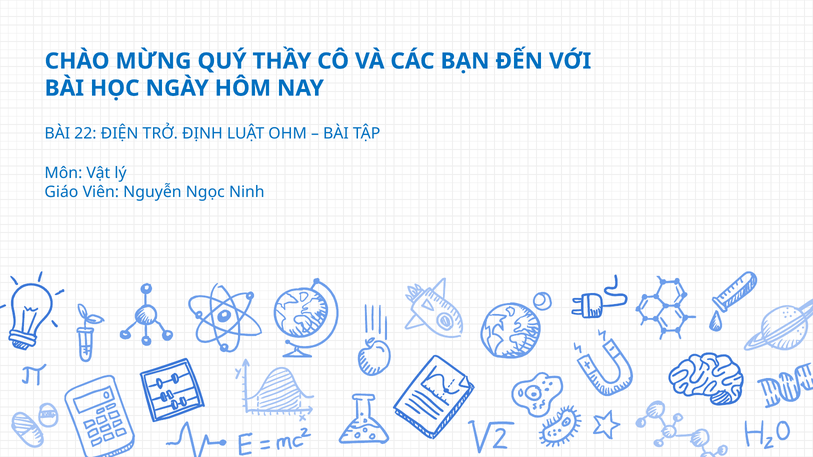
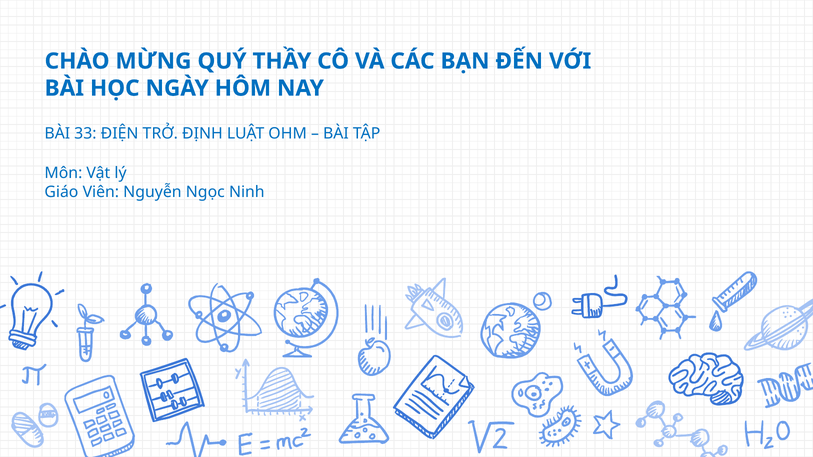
22: 22 -> 33
